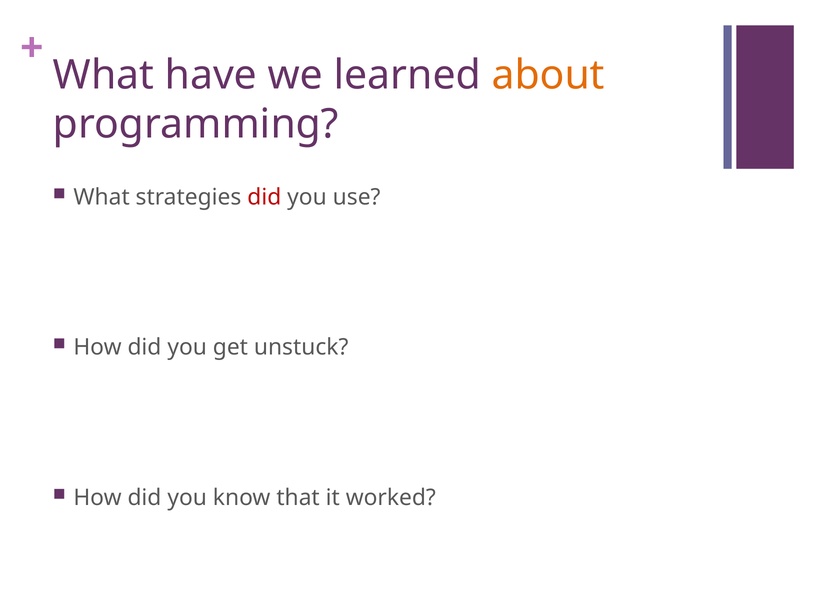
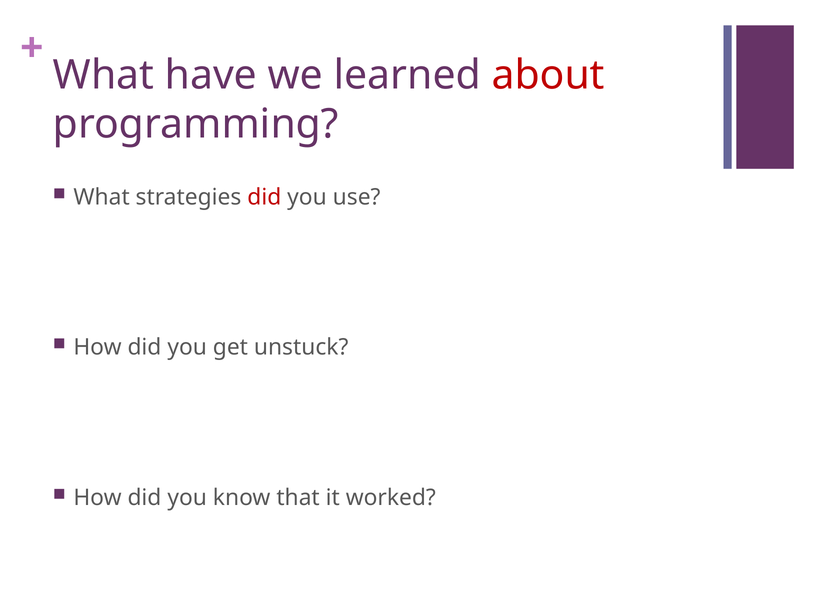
about colour: orange -> red
